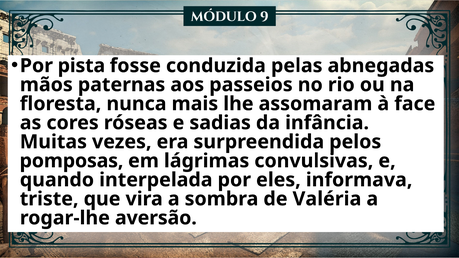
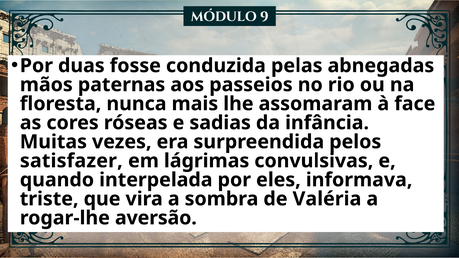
pista: pista -> duas
pomposas: pomposas -> satisfazer
